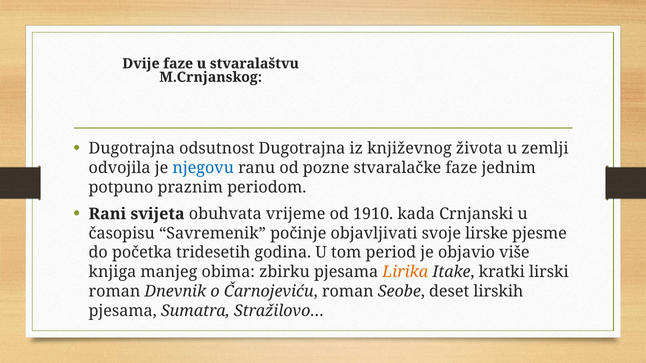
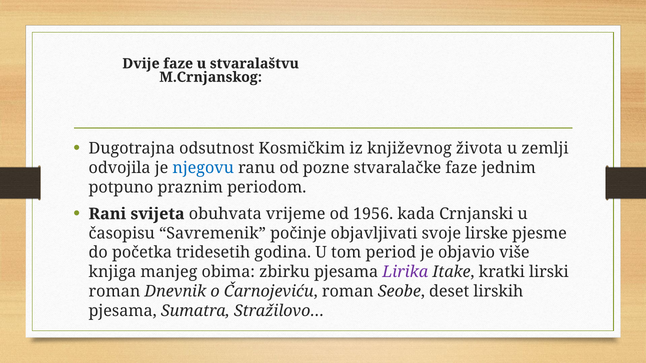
odsutnost Dugotrajna: Dugotrajna -> Kosmičkim
1910: 1910 -> 1956
Lirika colour: orange -> purple
